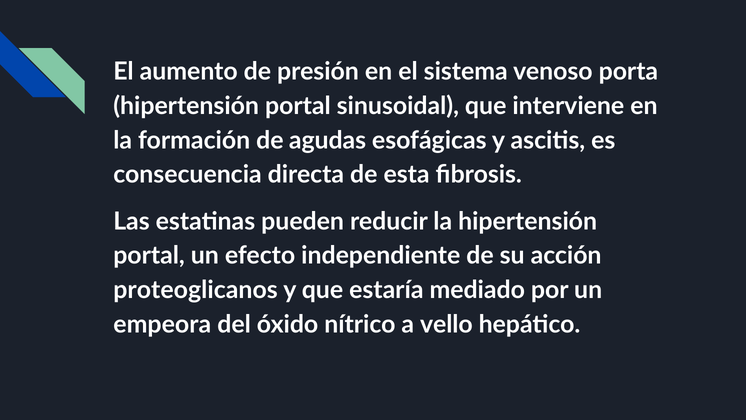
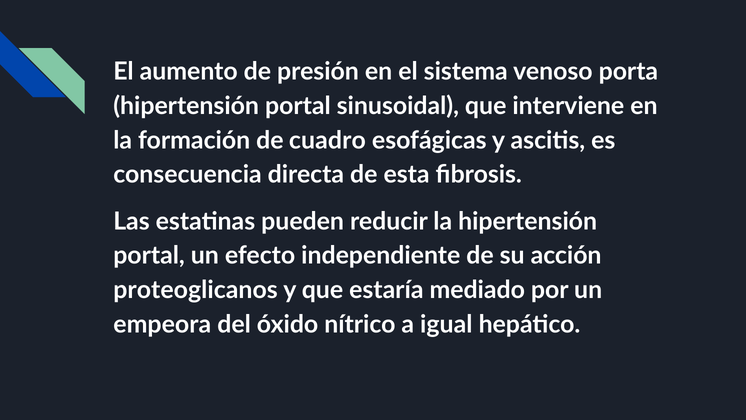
agudas: agudas -> cuadro
vello: vello -> igual
